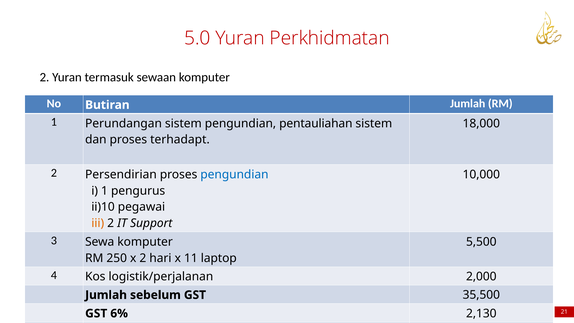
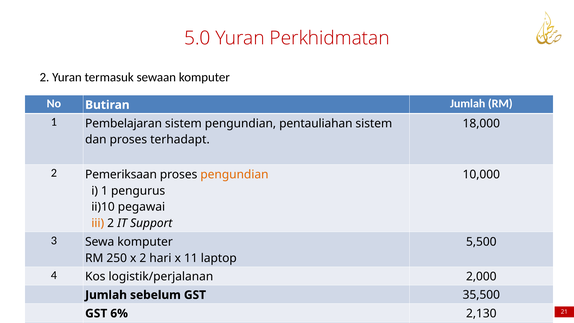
Perundangan: Perundangan -> Pembelajaran
Persendirian: Persendirian -> Pemeriksaan
pengundian at (234, 174) colour: blue -> orange
